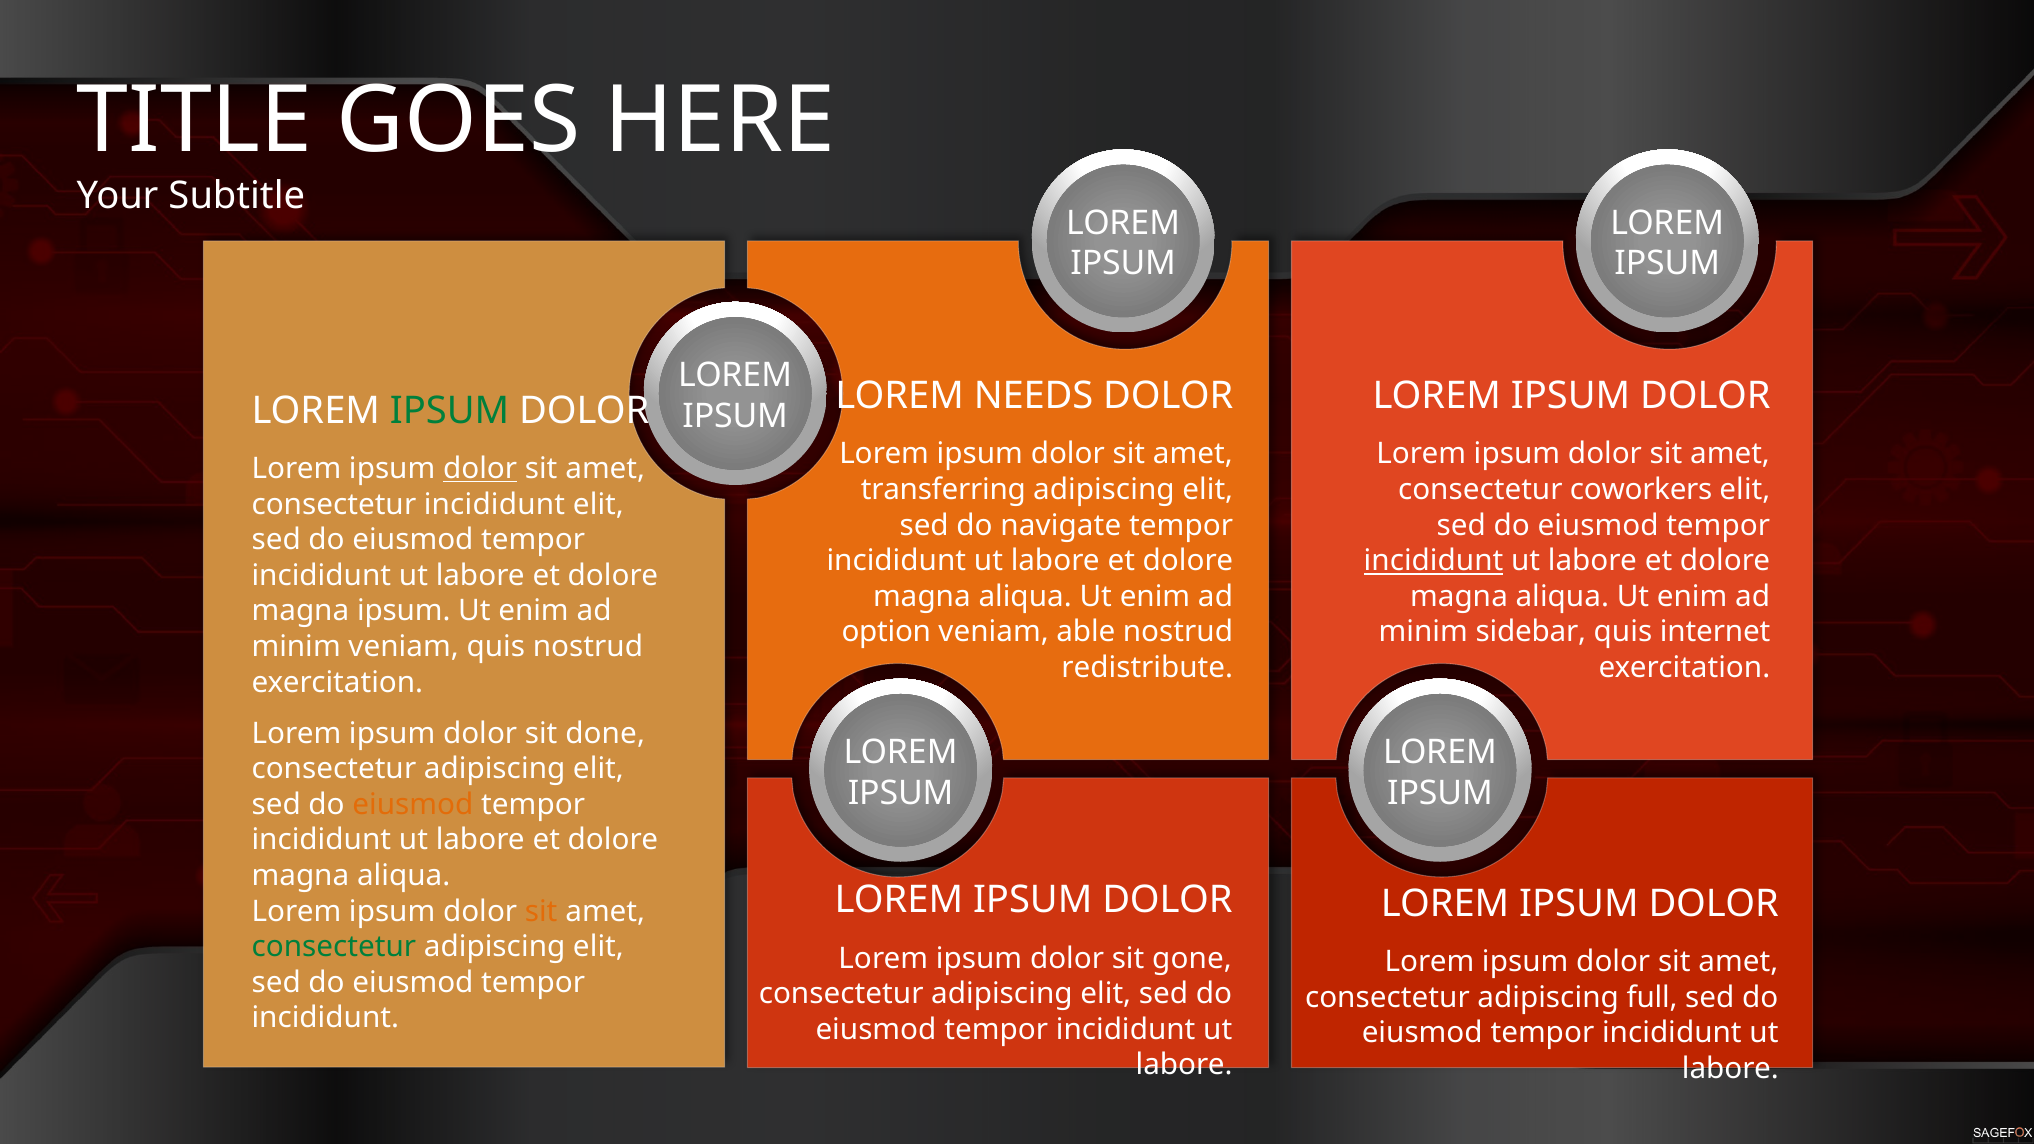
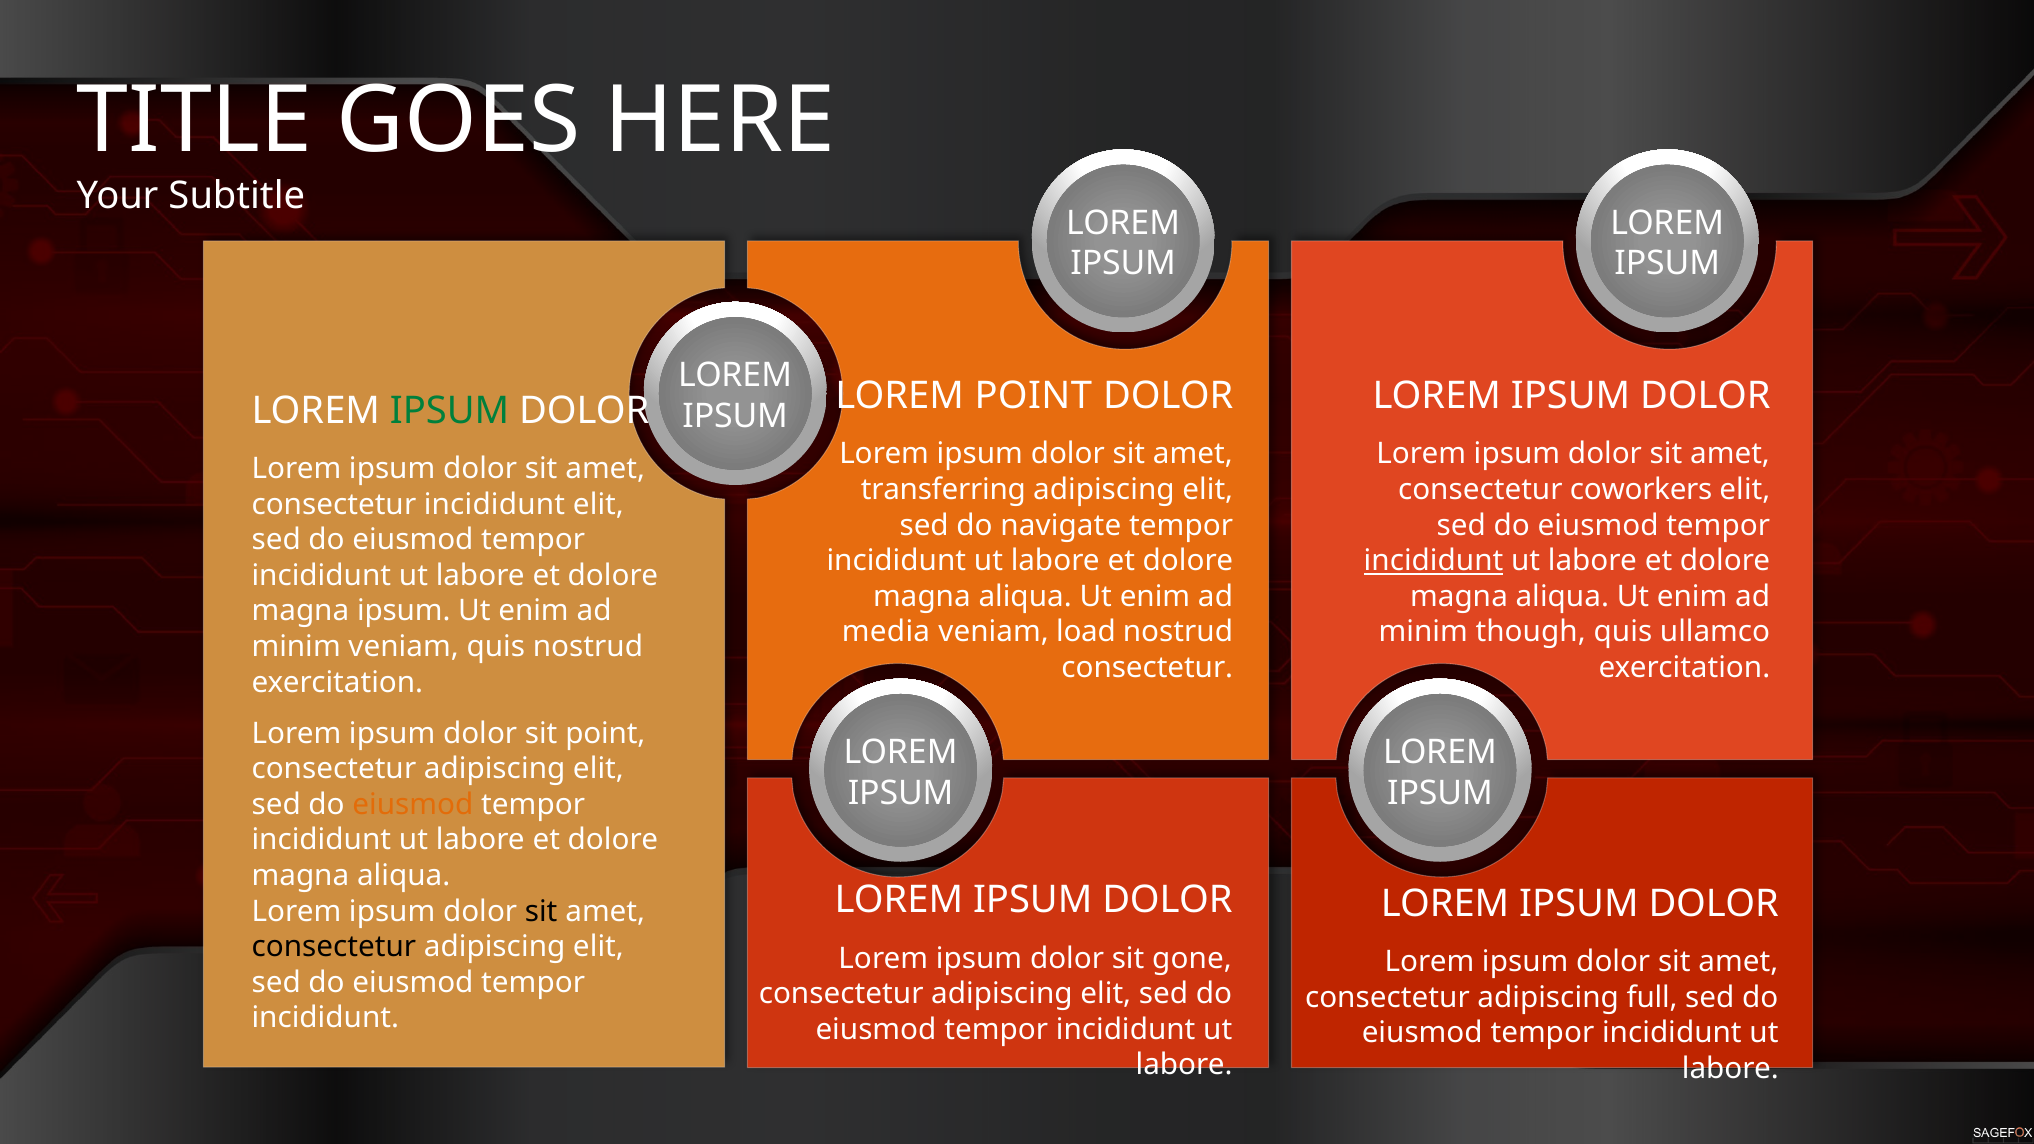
LOREM NEEDS: NEEDS -> POINT
dolor at (480, 469) underline: present -> none
option: option -> media
able: able -> load
sidebar: sidebar -> though
internet: internet -> ullamco
redistribute at (1147, 668): redistribute -> consectetur
sit done: done -> point
sit at (541, 911) colour: orange -> black
consectetur at (334, 947) colour: green -> black
